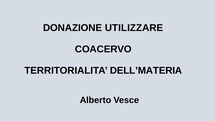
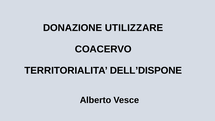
DELL’MATERIA: DELL’MATERIA -> DELL’DISPONE
